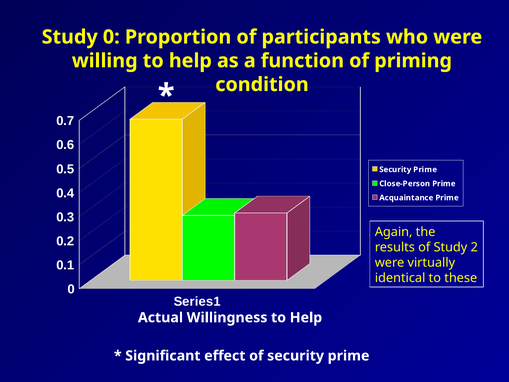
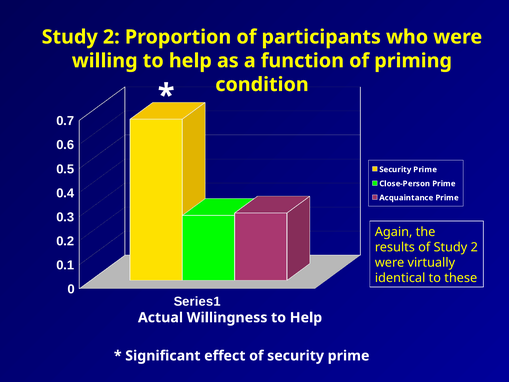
0 at (111, 37): 0 -> 2
